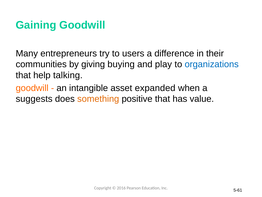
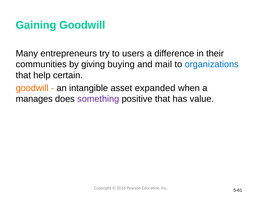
play: play -> mail
talking: talking -> certain
suggests: suggests -> manages
something colour: orange -> purple
